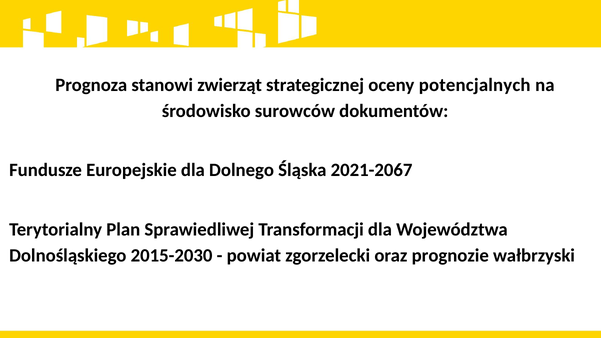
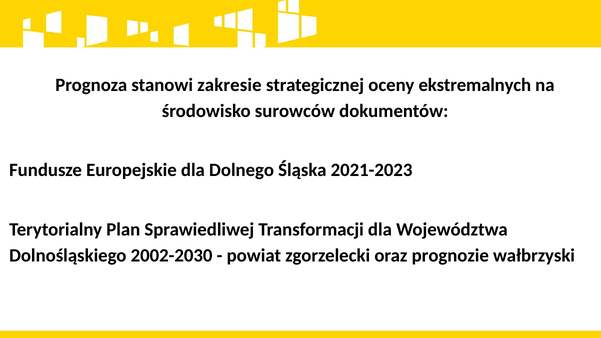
zwierząt: zwierząt -> zakresie
potencjalnych: potencjalnych -> ekstremalnych
2021-2067: 2021-2067 -> 2021-2023
2015-2030: 2015-2030 -> 2002-2030
